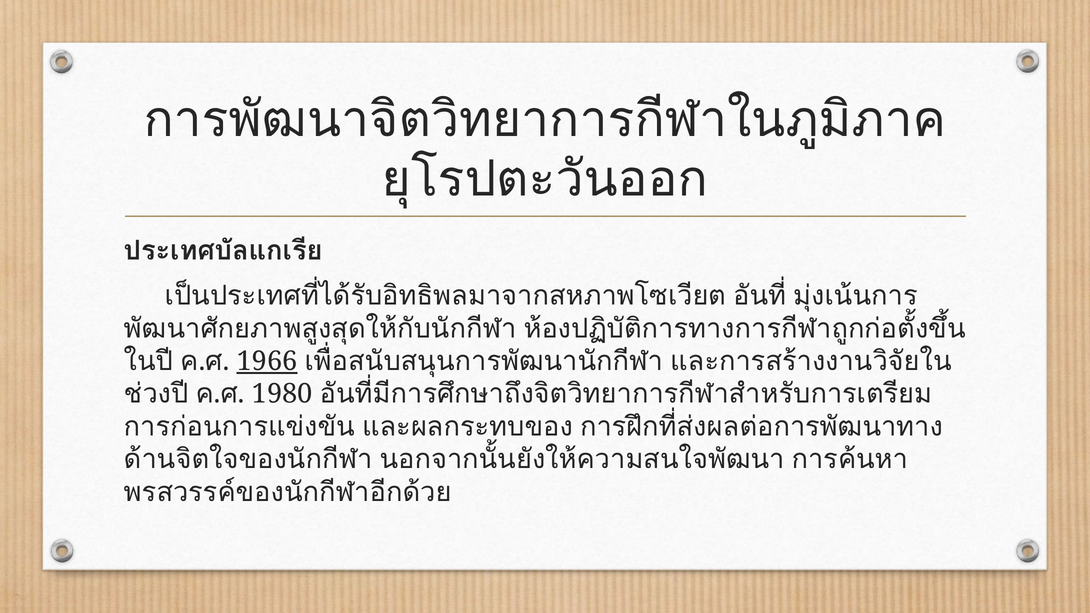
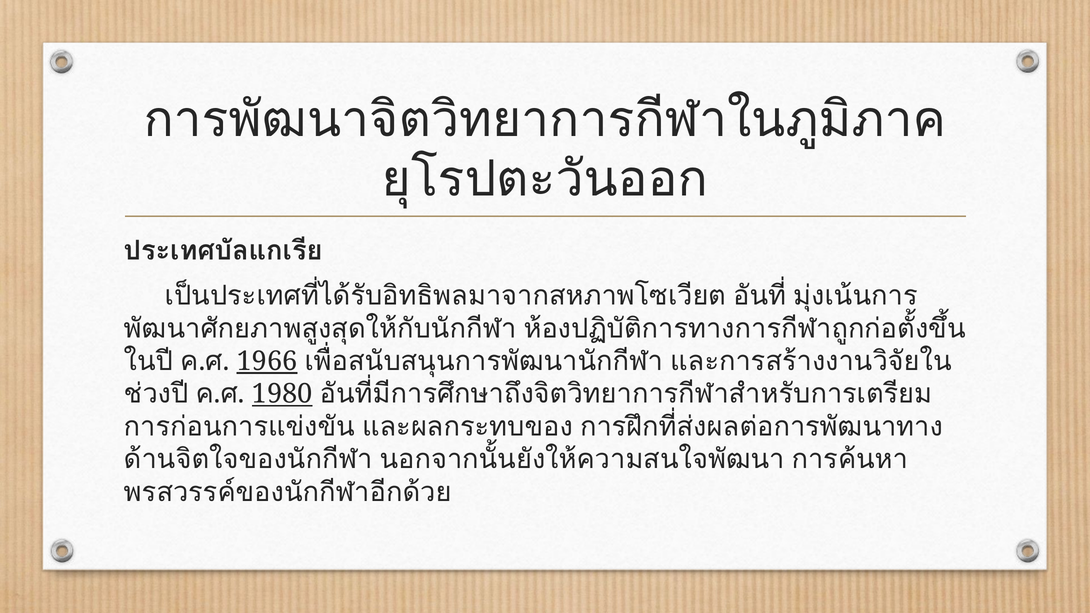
1980 underline: none -> present
